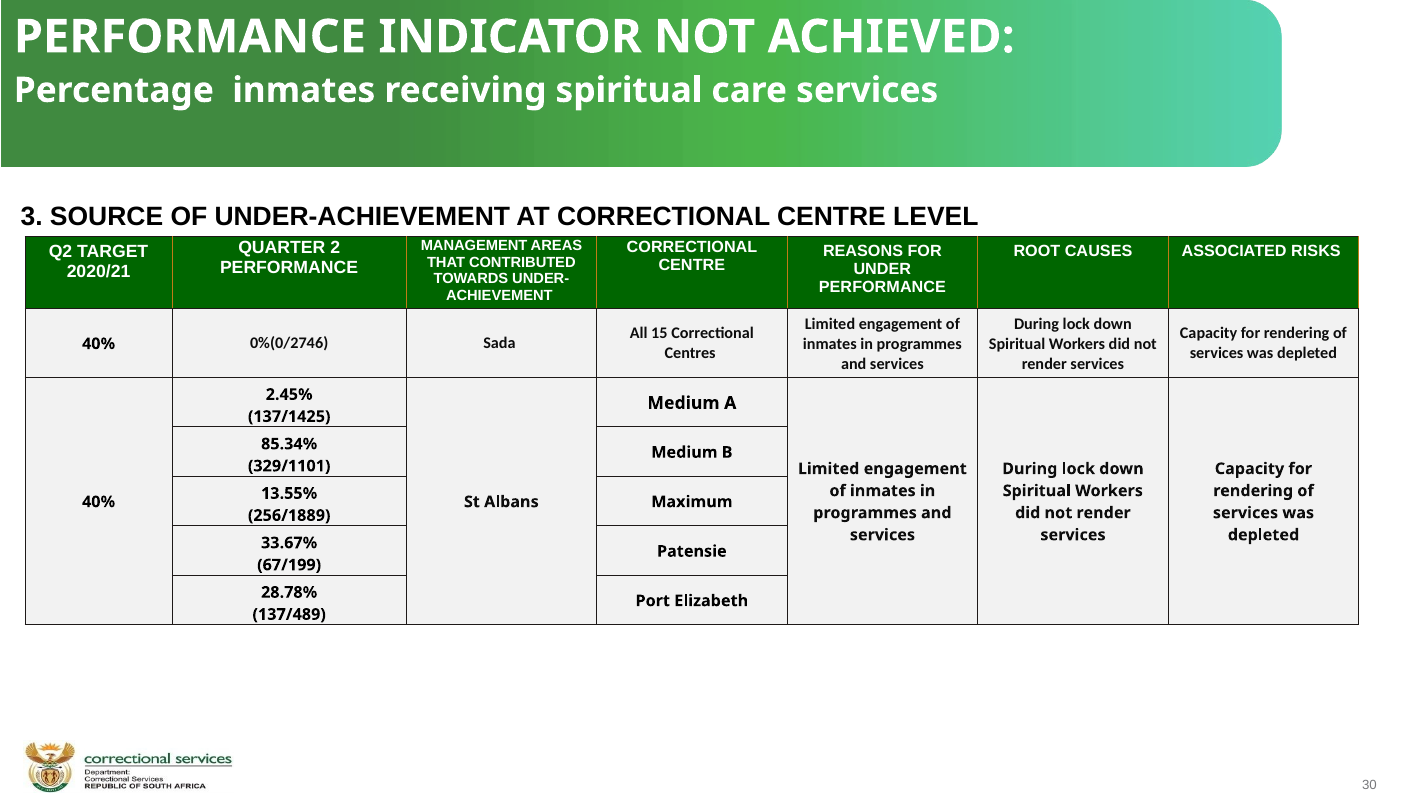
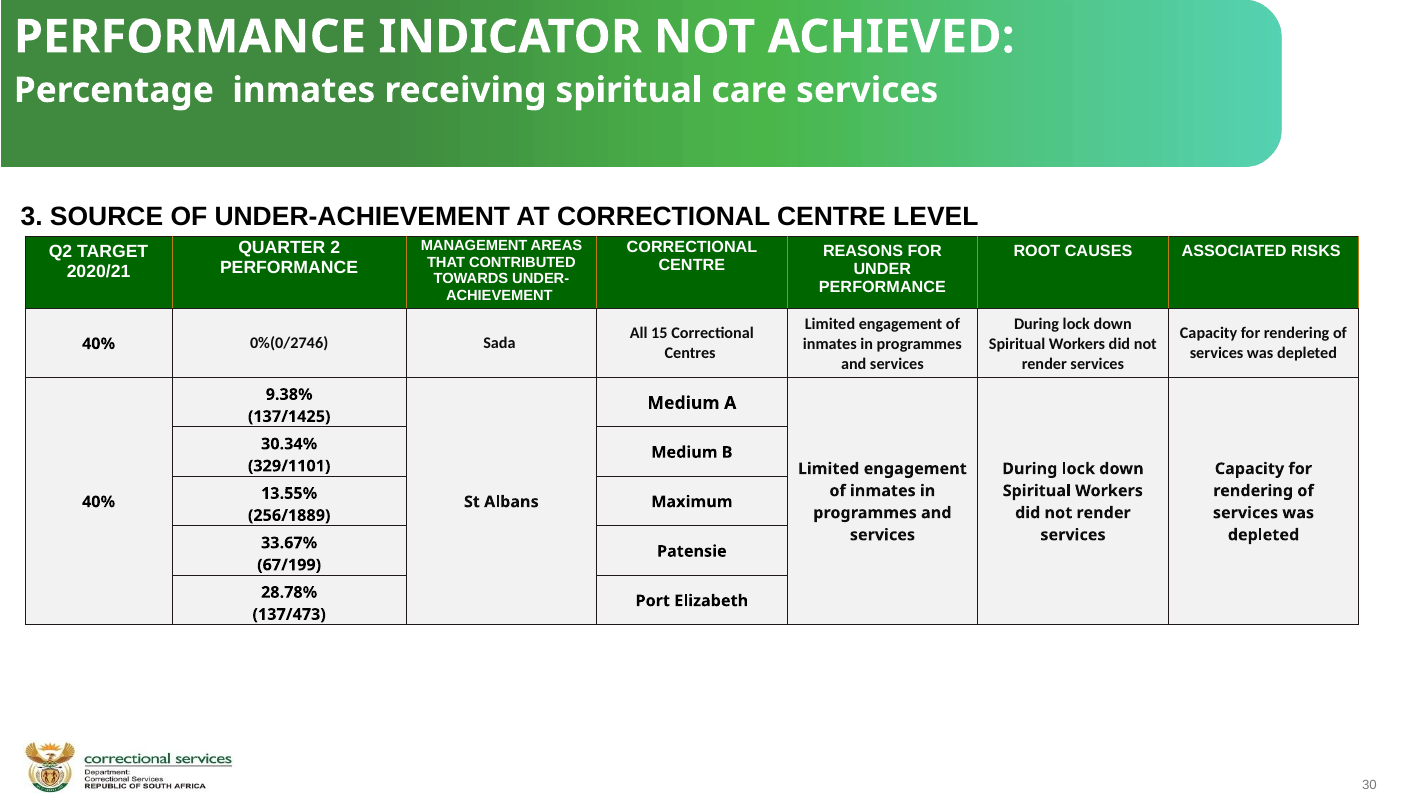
2.45%: 2.45% -> 9.38%
85.34%: 85.34% -> 30.34%
137/489: 137/489 -> 137/473
